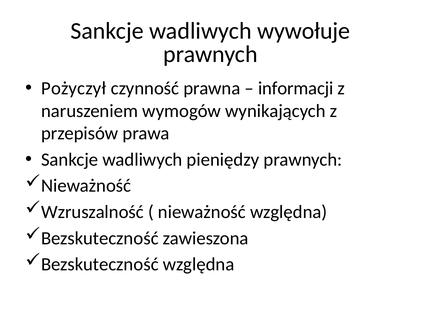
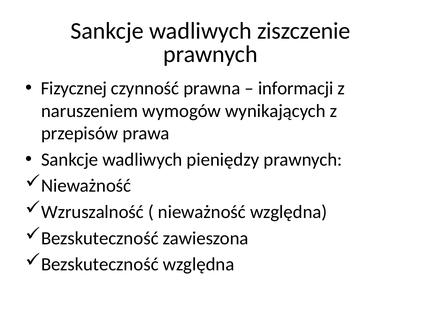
wywołuje: wywołuje -> ziszczenie
Pożyczył: Pożyczył -> Fizycznej
